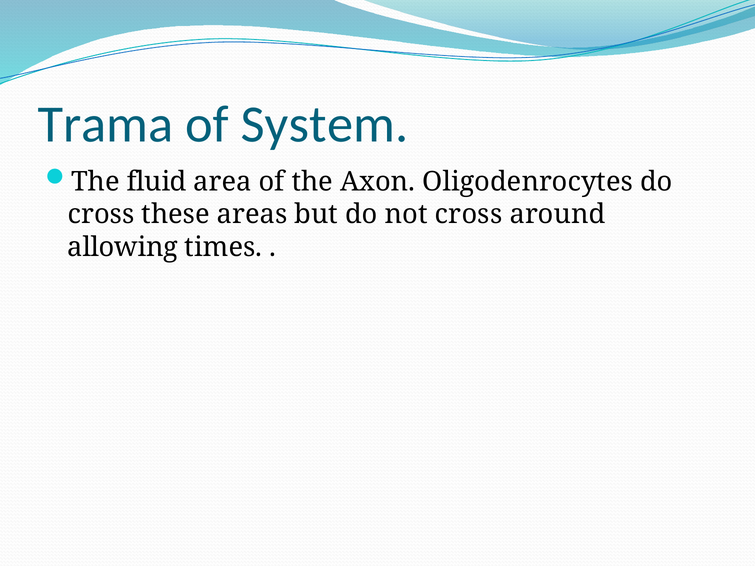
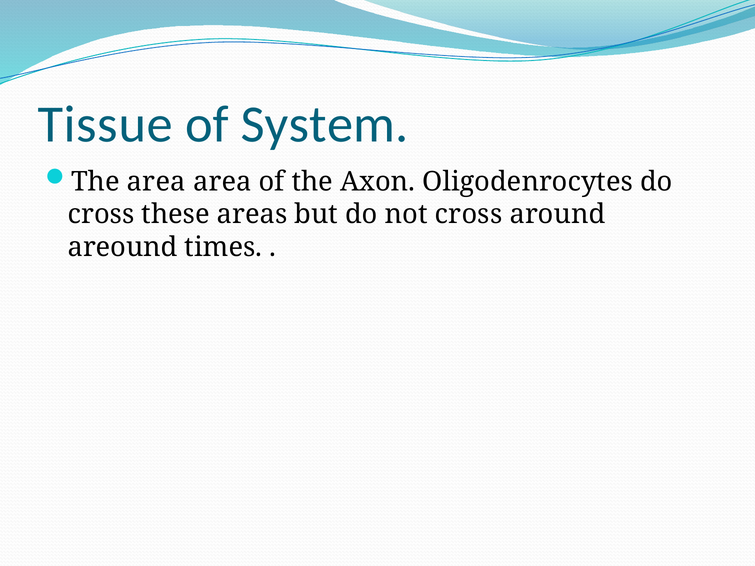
Trama: Trama -> Tissue
The fluid: fluid -> area
allowing: allowing -> areound
